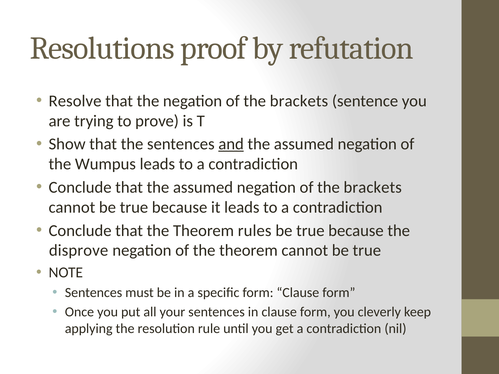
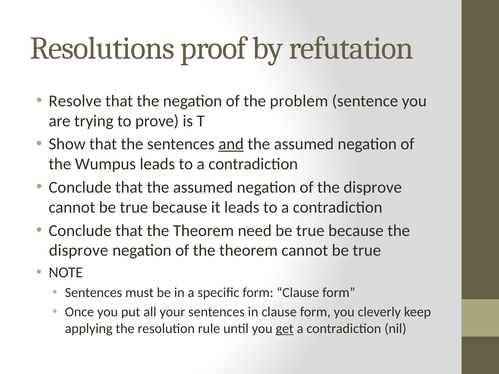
brackets at (299, 101): brackets -> problem
brackets at (373, 187): brackets -> disprove
rules: rules -> need
get underline: none -> present
